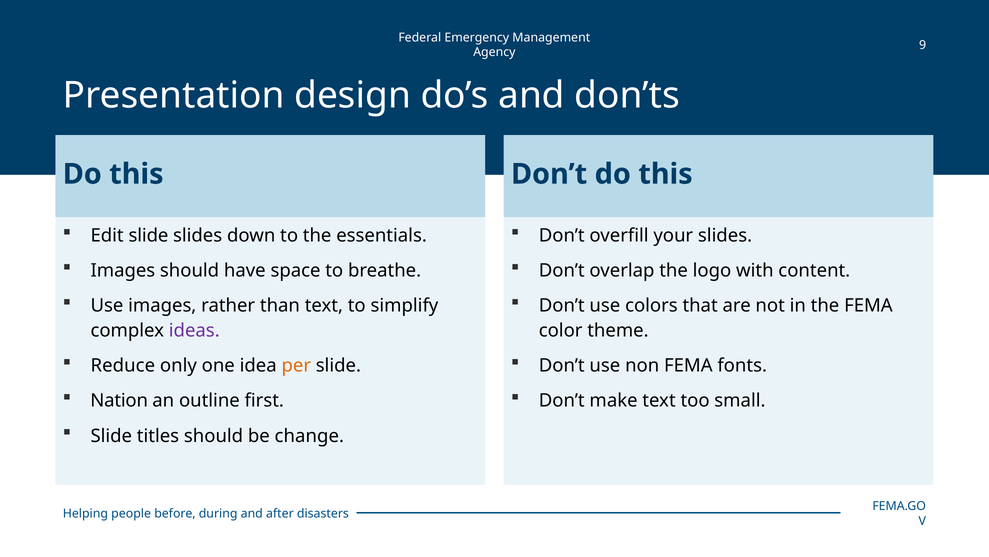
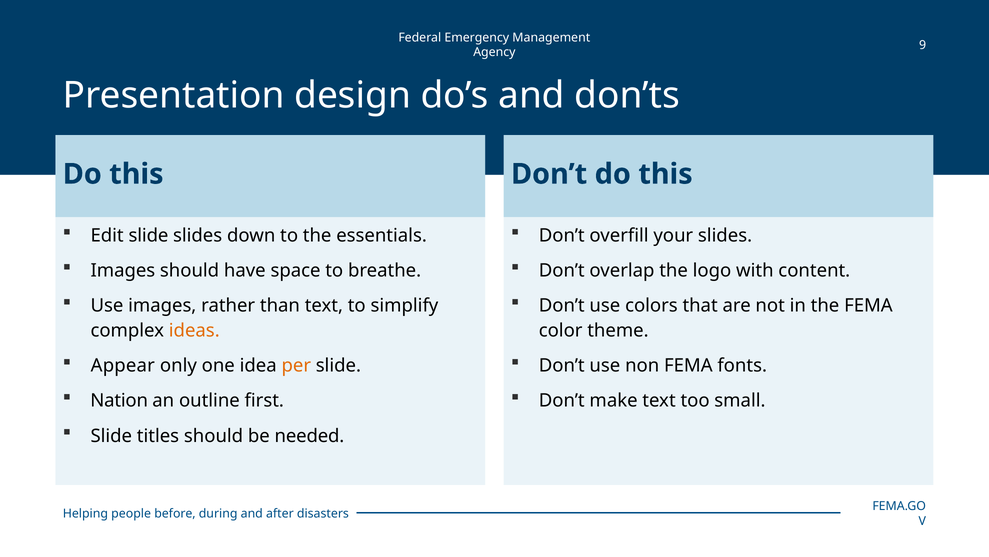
ideas colour: purple -> orange
Reduce: Reduce -> Appear
change: change -> needed
